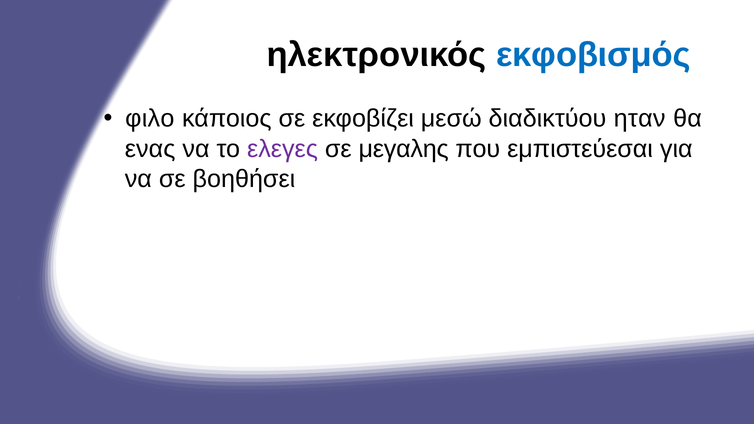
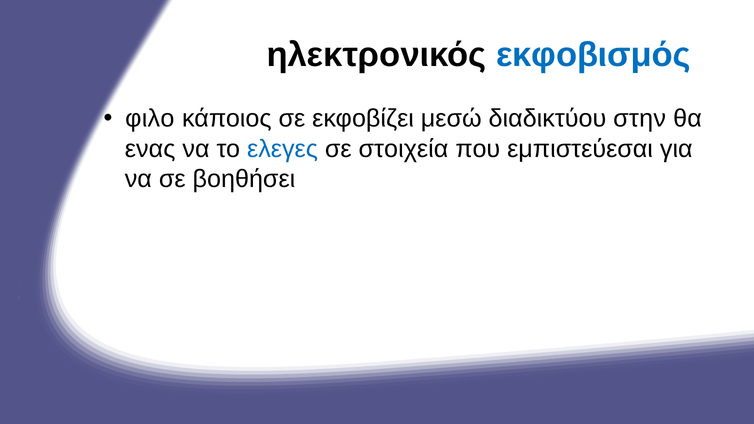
ηταν: ηταν -> στην
ελεγες colour: purple -> blue
μεγαλης: μεγαλης -> στοιχεία
